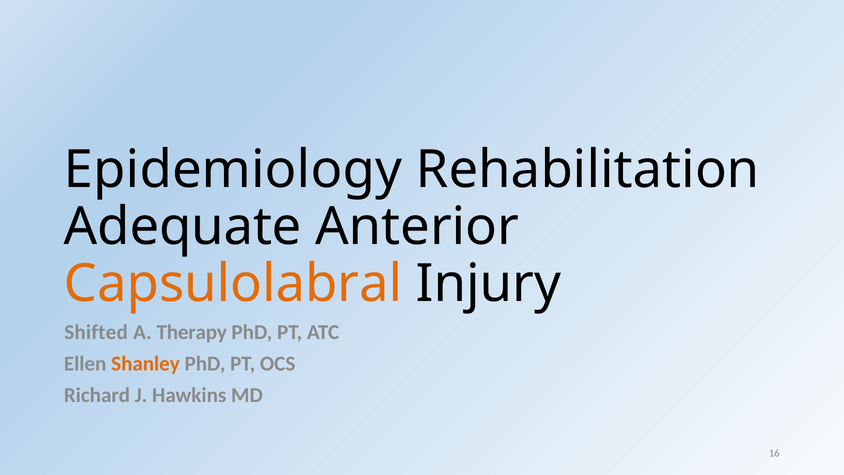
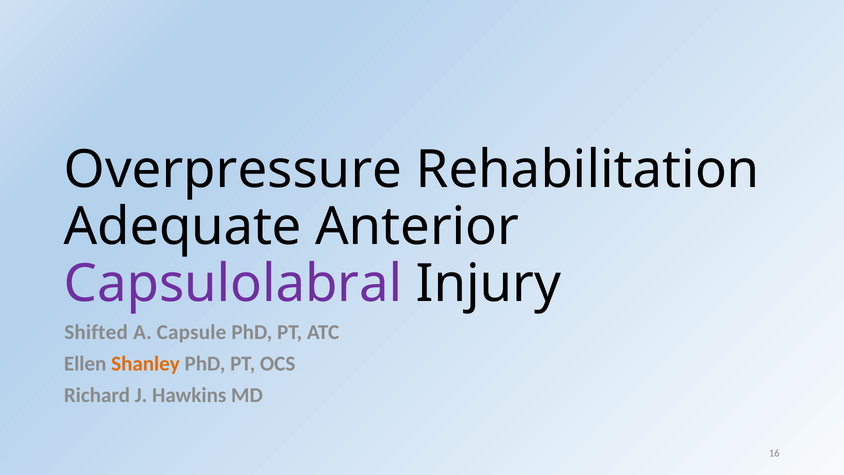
Epidemiology: Epidemiology -> Overpressure
Capsulolabral colour: orange -> purple
Therapy: Therapy -> Capsule
